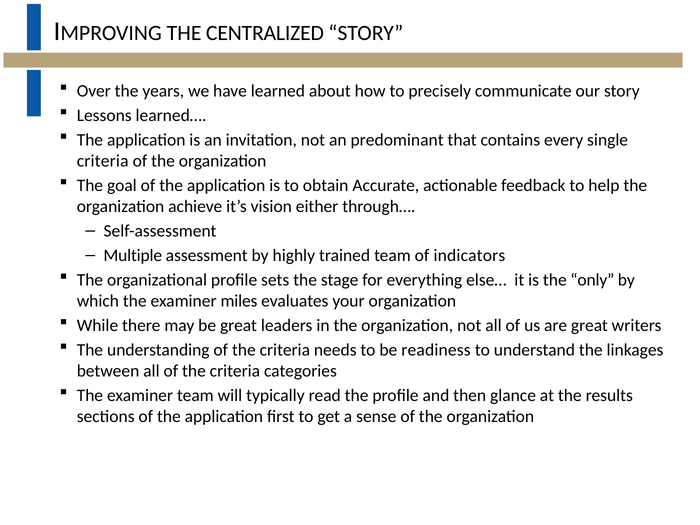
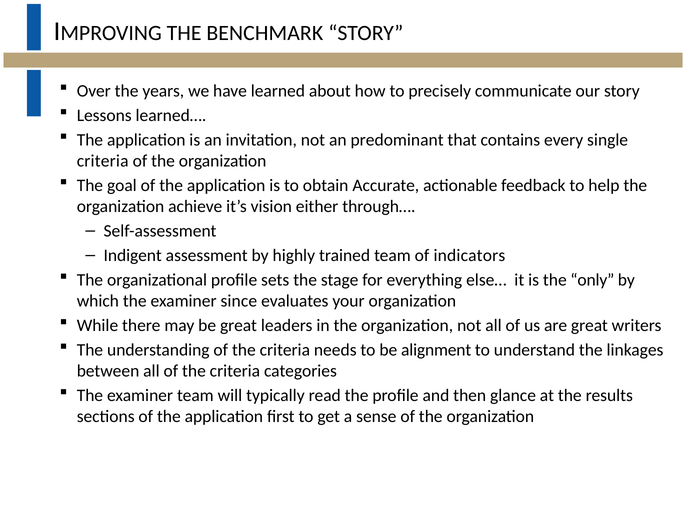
CENTRALIZED: CENTRALIZED -> BENCHMARK
Multiple: Multiple -> Indigent
miles: miles -> since
readiness: readiness -> alignment
